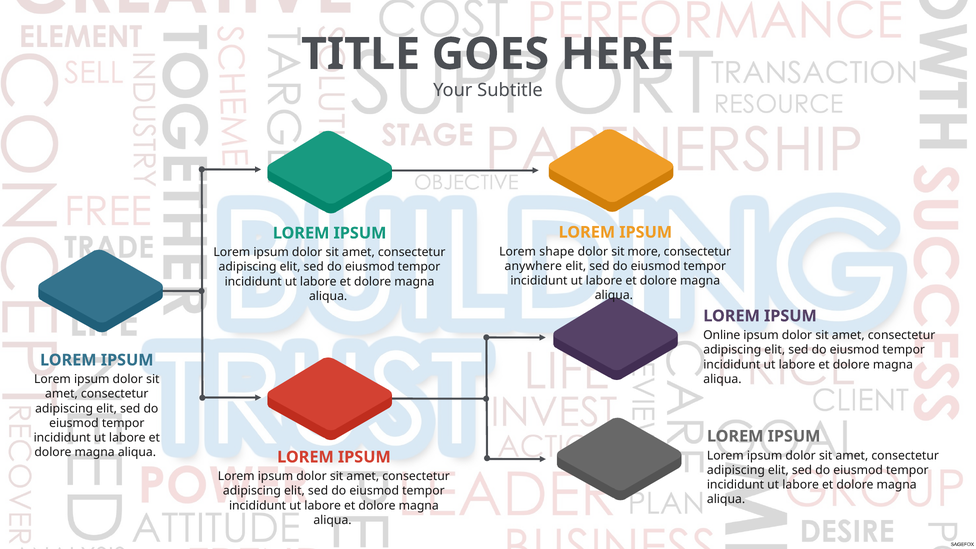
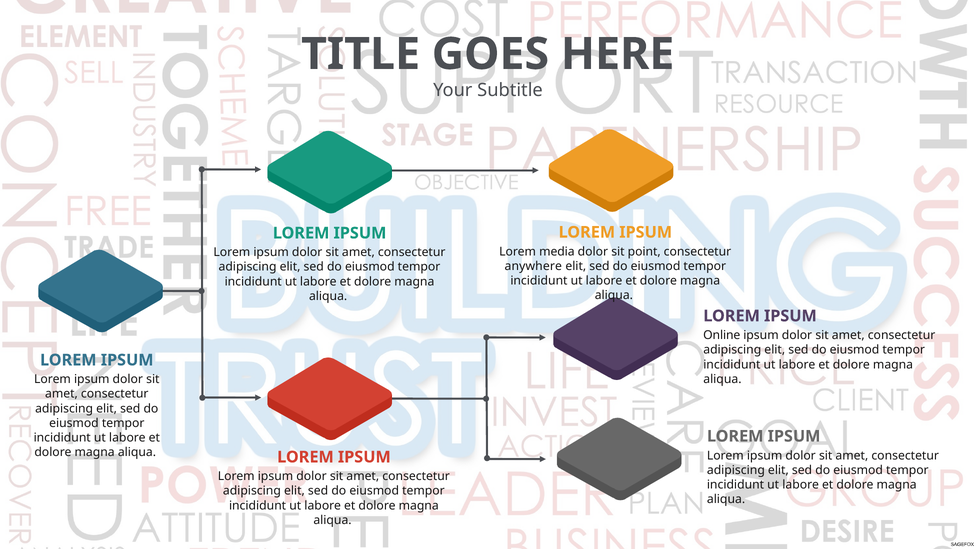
shape: shape -> media
more: more -> point
